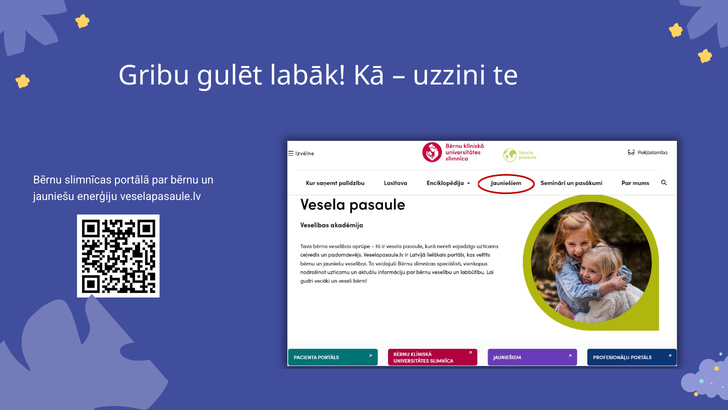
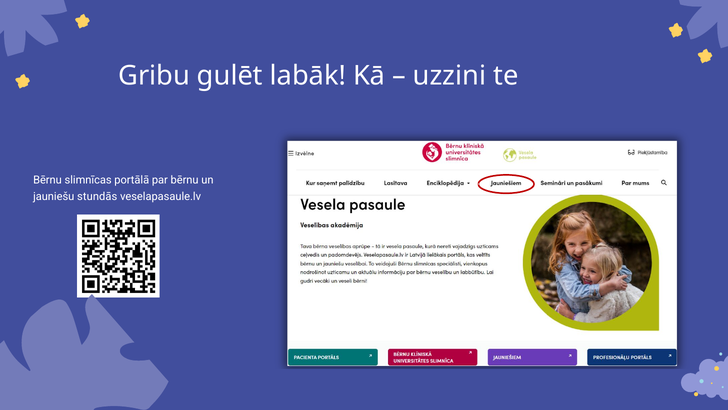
enerģiju: enerģiju -> stundās
